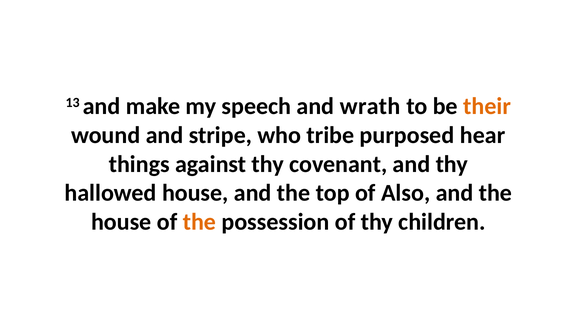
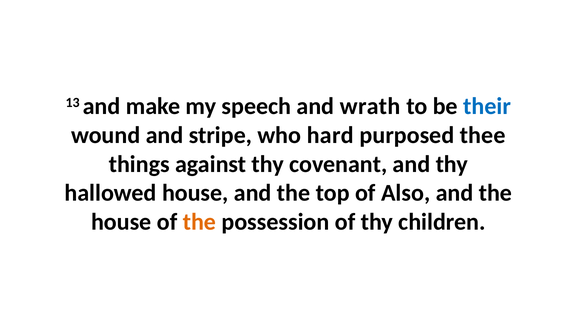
their colour: orange -> blue
tribe: tribe -> hard
hear: hear -> thee
